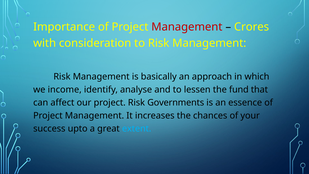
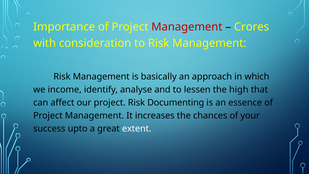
fund: fund -> high
Governments: Governments -> Documenting
extent colour: light blue -> white
